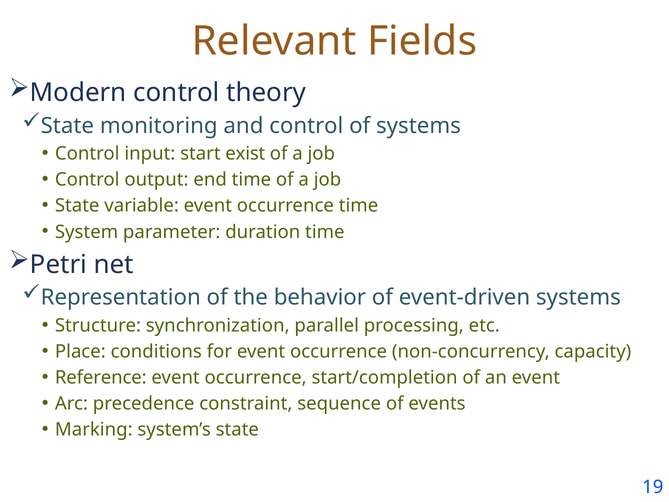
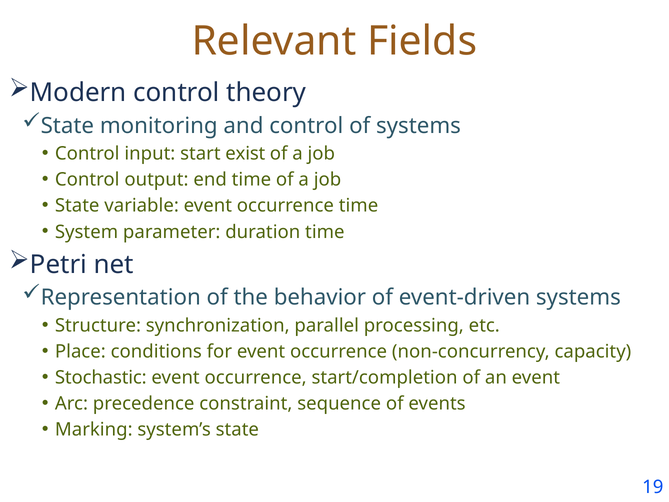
Reference: Reference -> Stochastic
